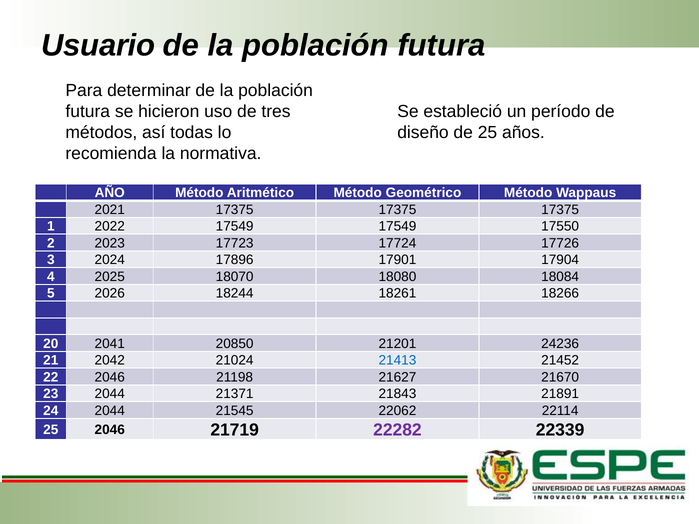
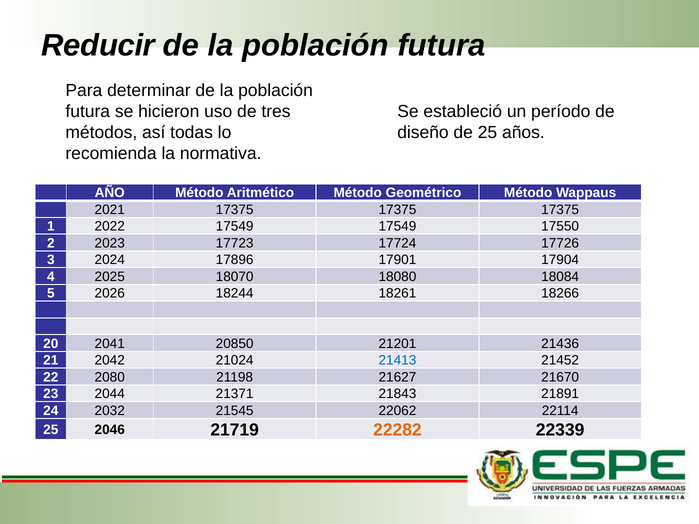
Usuario: Usuario -> Reducir
24236: 24236 -> 21436
22 2046: 2046 -> 2080
24 2044: 2044 -> 2032
22282 colour: purple -> orange
